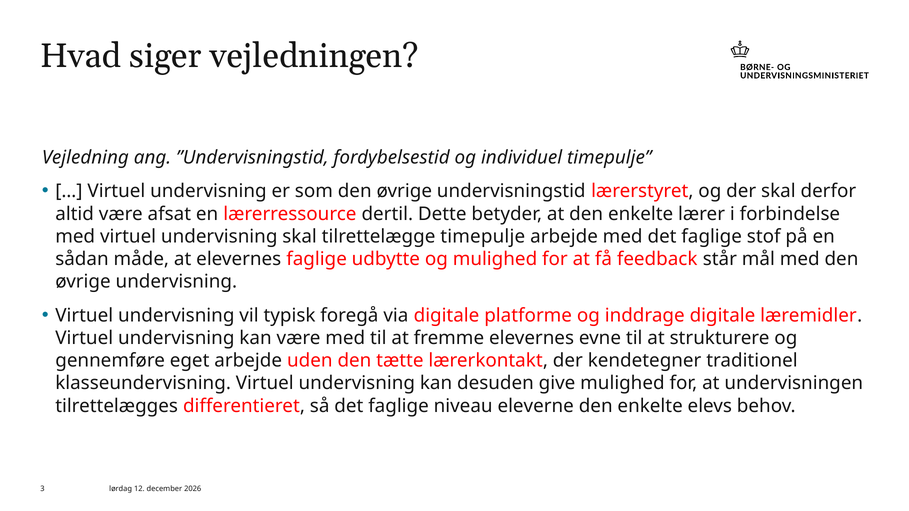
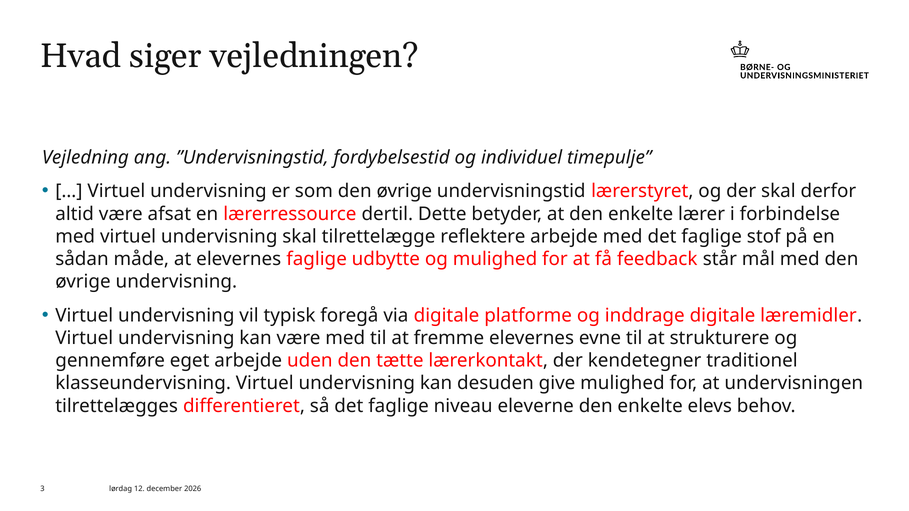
tilrettelægge timepulje: timepulje -> reflektere
